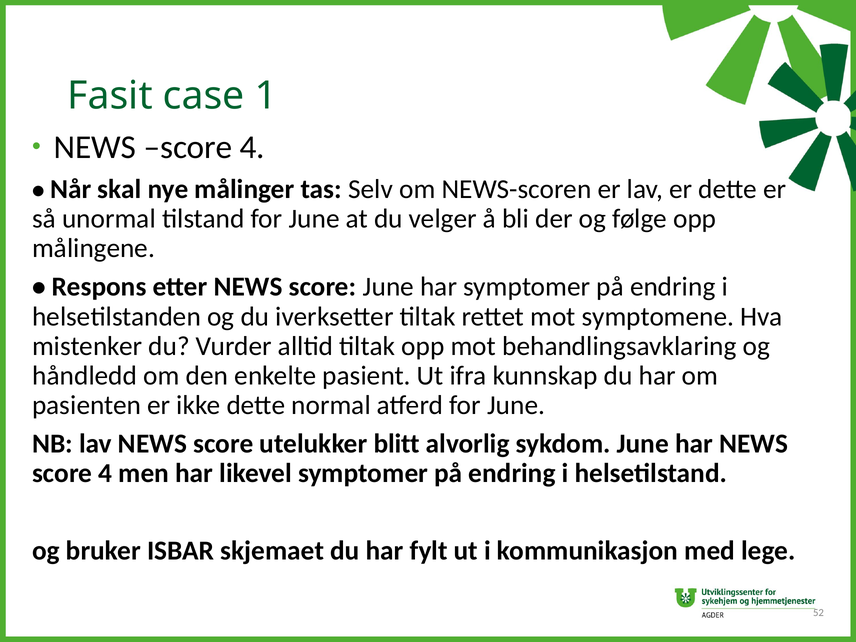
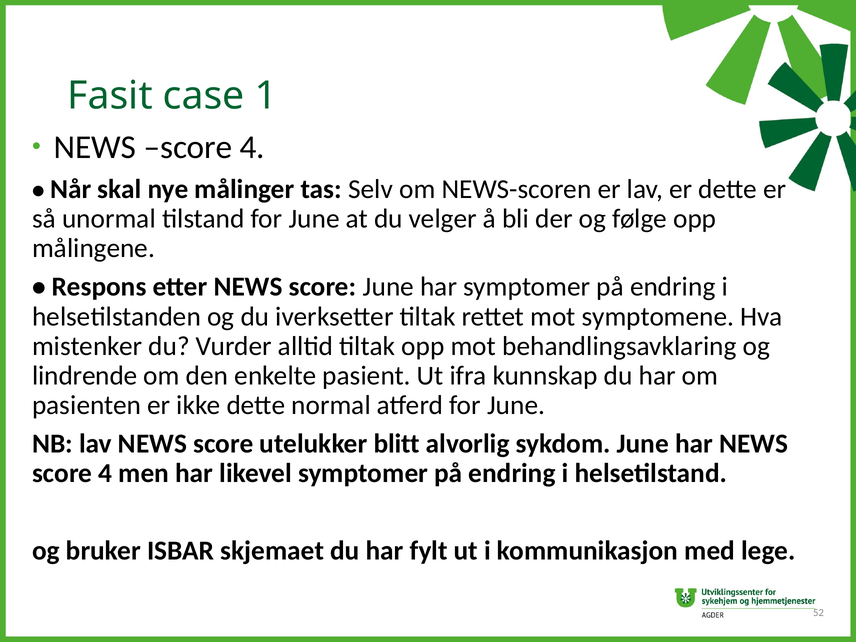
håndledd: håndledd -> lindrende
